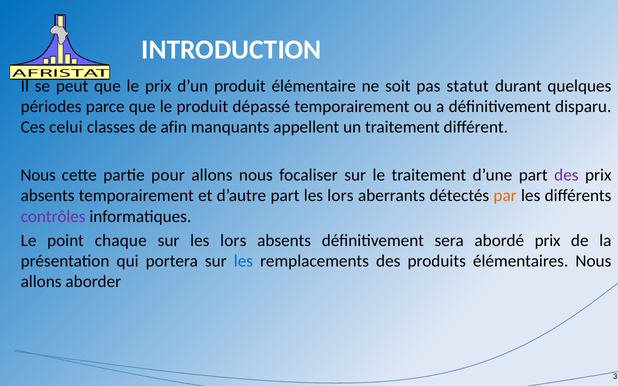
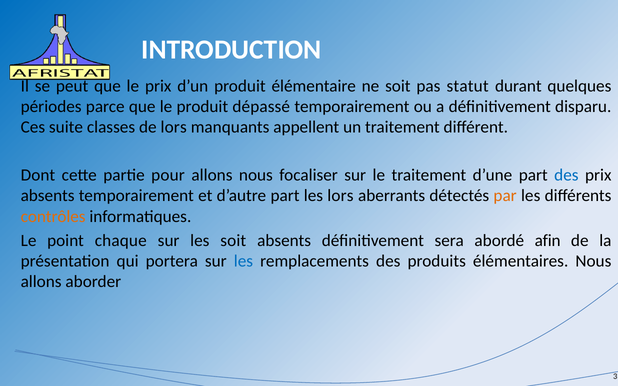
celui: celui -> suite
de afin: afin -> lors
Nous at (38, 175): Nous -> Dont
des at (566, 175) colour: purple -> blue
contrôles colour: purple -> orange
sur les lors: lors -> soit
abordé prix: prix -> afin
